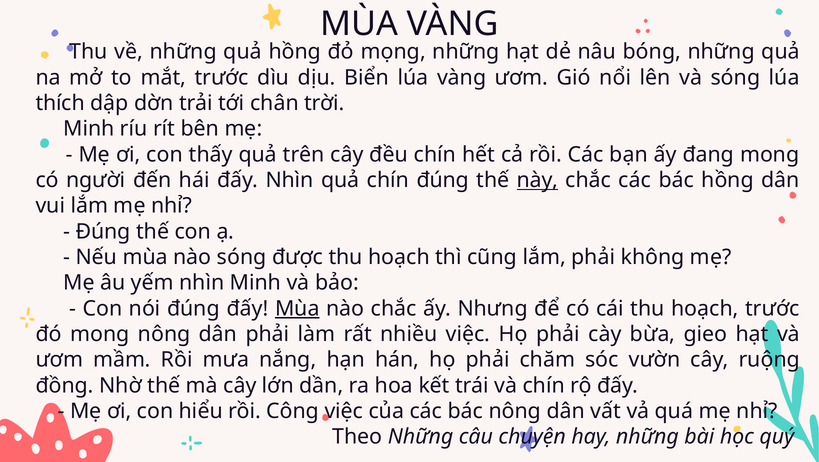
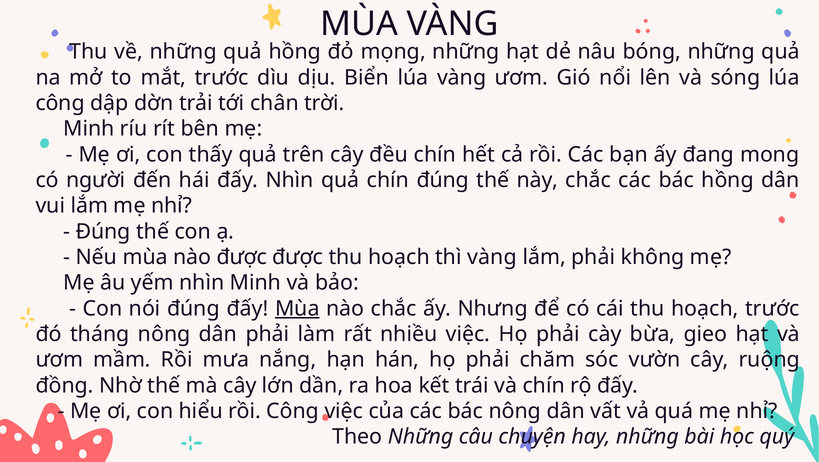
thích at (60, 103): thích -> công
này underline: present -> none
nào sóng: sóng -> được
thì cũng: cũng -> vàng
đó mong: mong -> tháng
